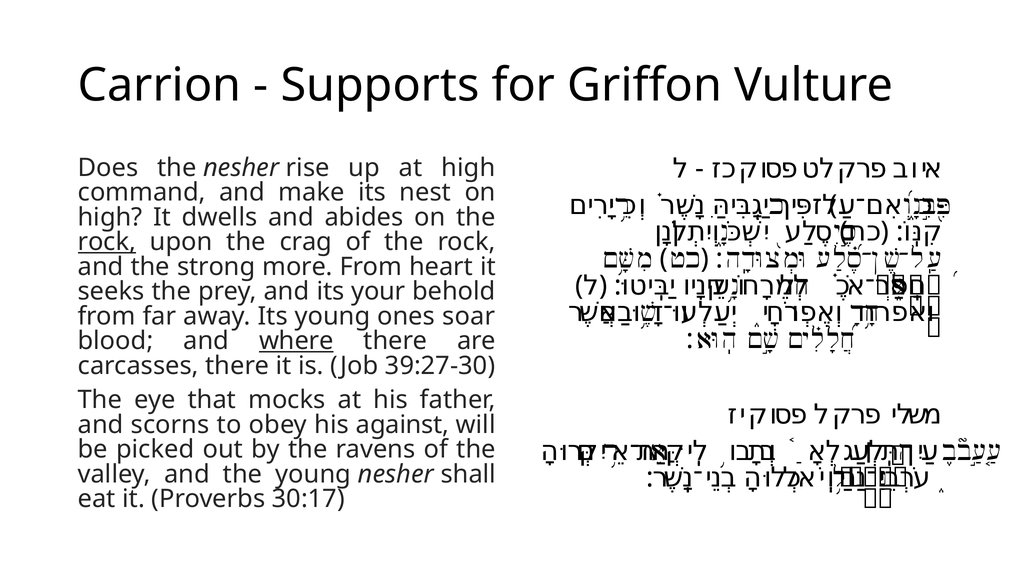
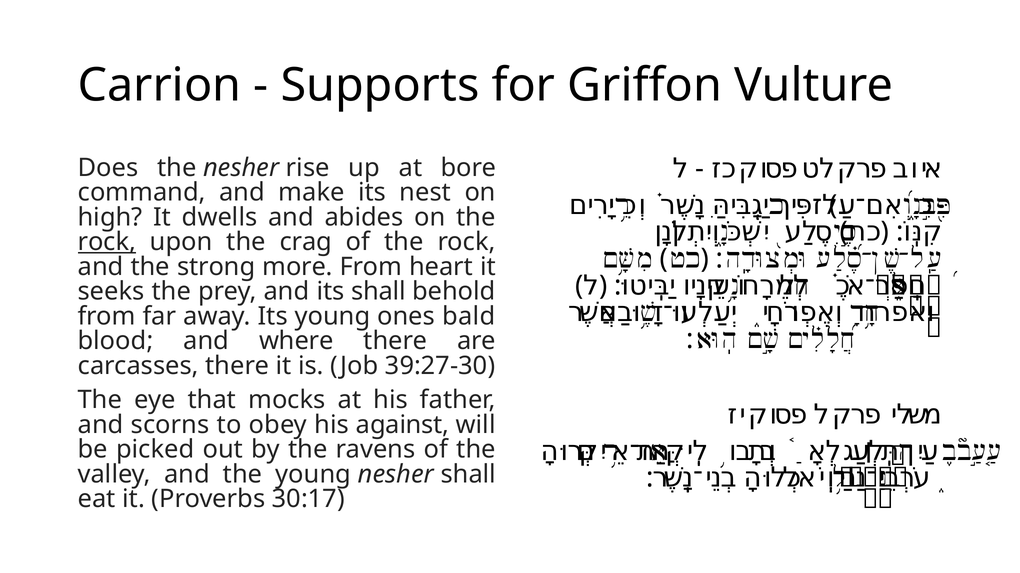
at high: high -> bore
its your: your -> shall
soar: soar -> bald
where underline: present -> none
